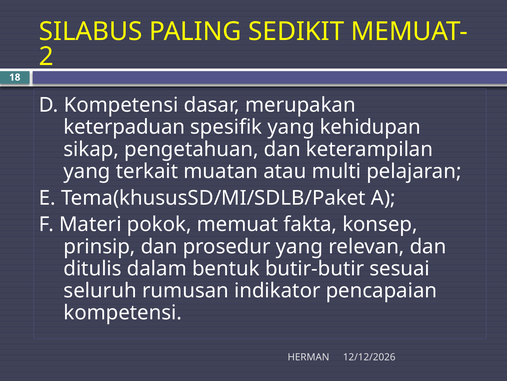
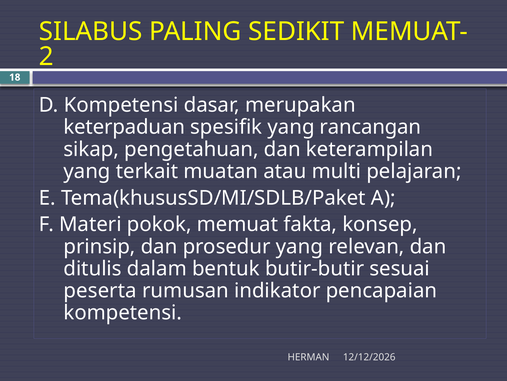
kehidupan: kehidupan -> rancangan
seluruh: seluruh -> peserta
